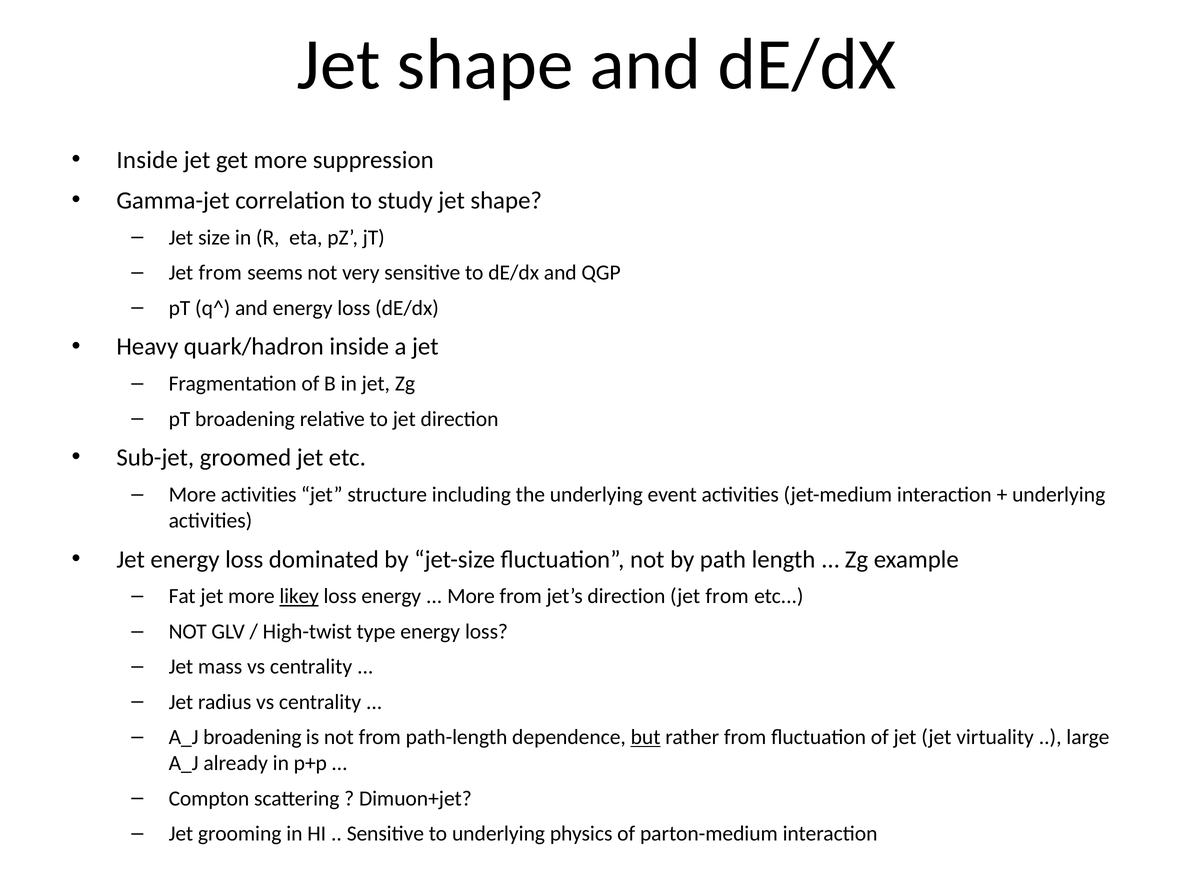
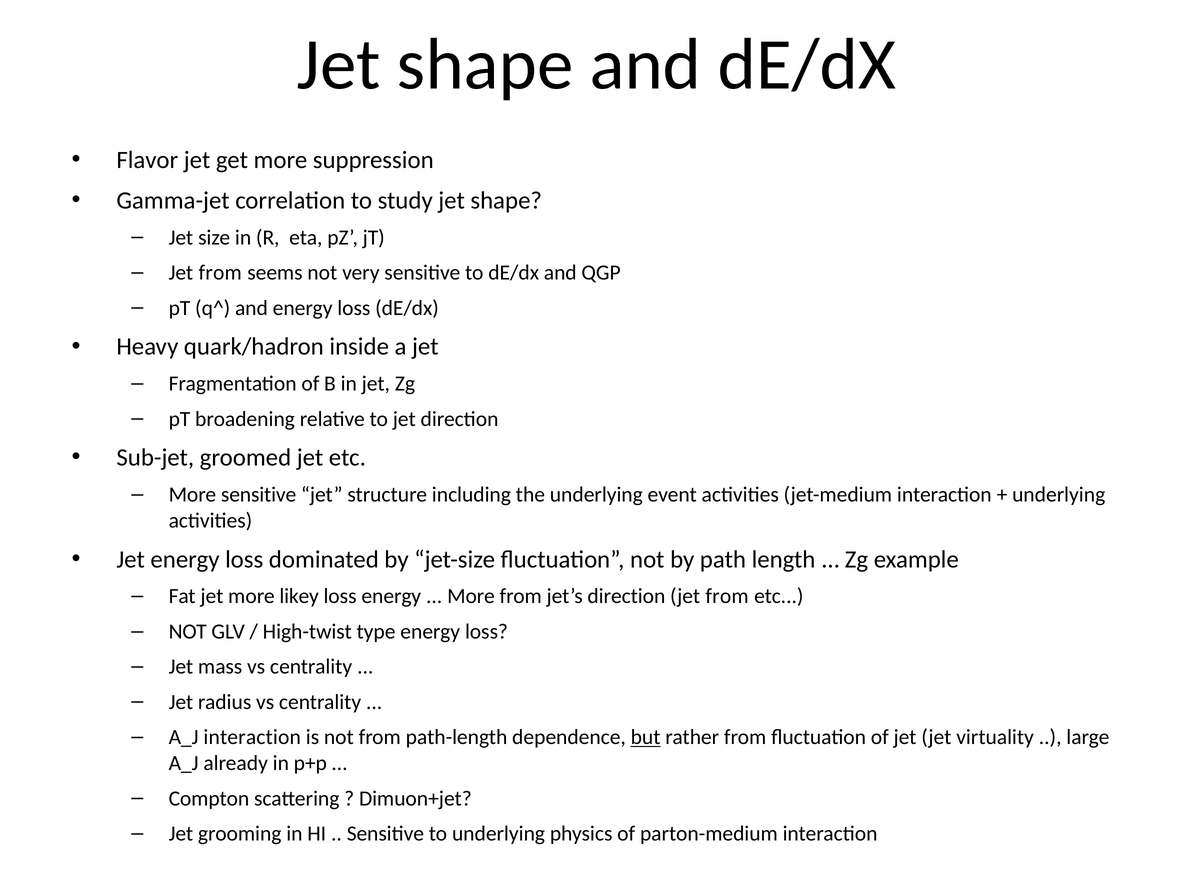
Inside at (147, 160): Inside -> Flavor
More activities: activities -> sensitive
likey underline: present -> none
A_J broadening: broadening -> interaction
